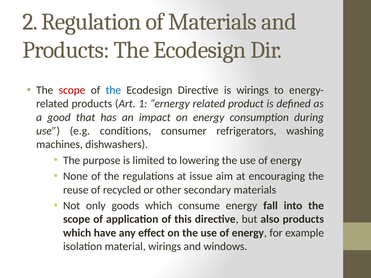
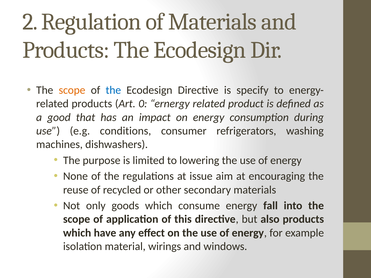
scope at (72, 90) colour: red -> orange
is wirings: wirings -> specify
1: 1 -> 0
